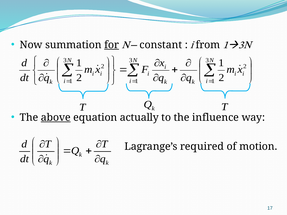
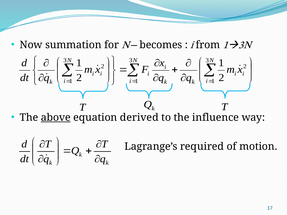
for underline: present -> none
constant: constant -> becomes
actually: actually -> derived
